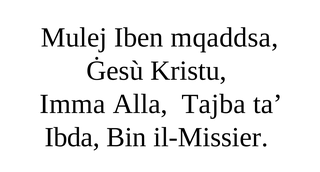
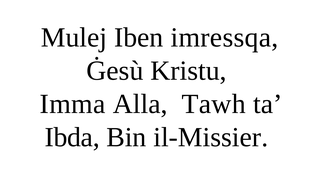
mqaddsa: mqaddsa -> imressqa
Tajba: Tajba -> Tawh
